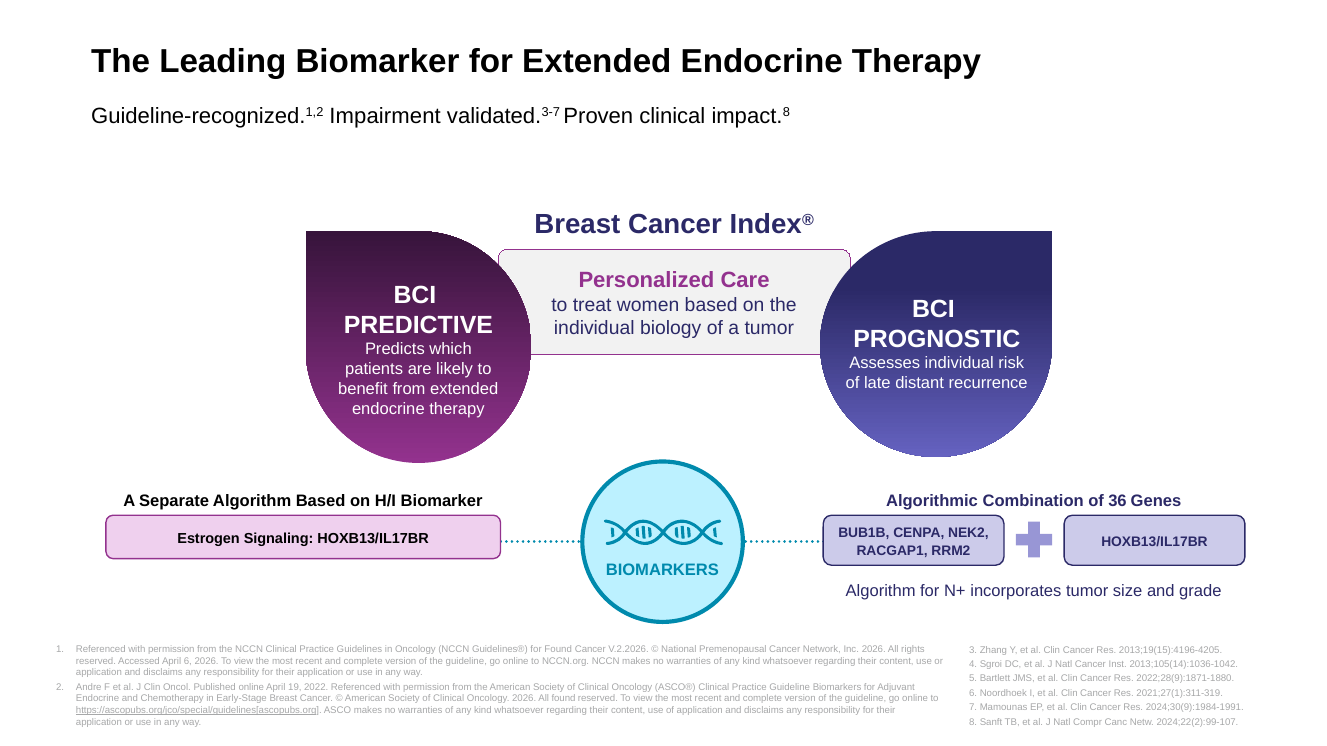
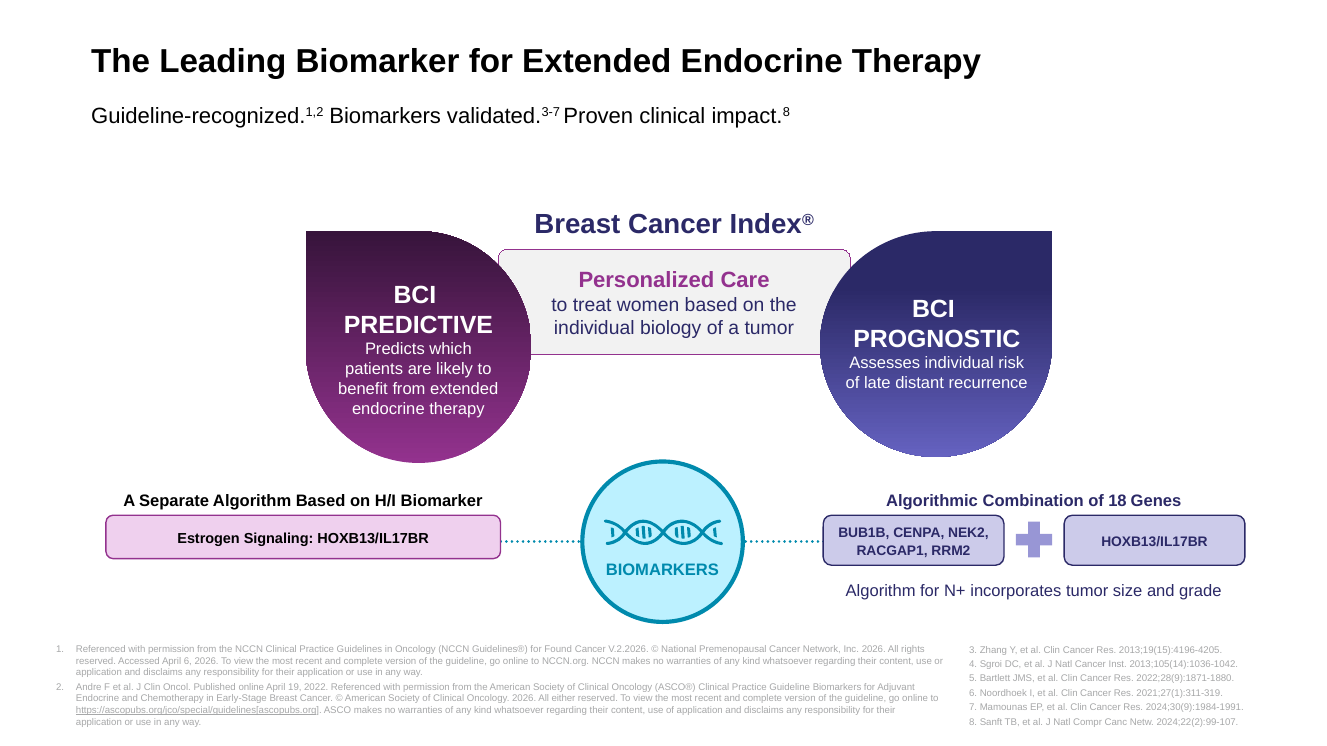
Guideline-recognized.1,2 Impairment: Impairment -> Biomarkers
36: 36 -> 18
All found: found -> either
